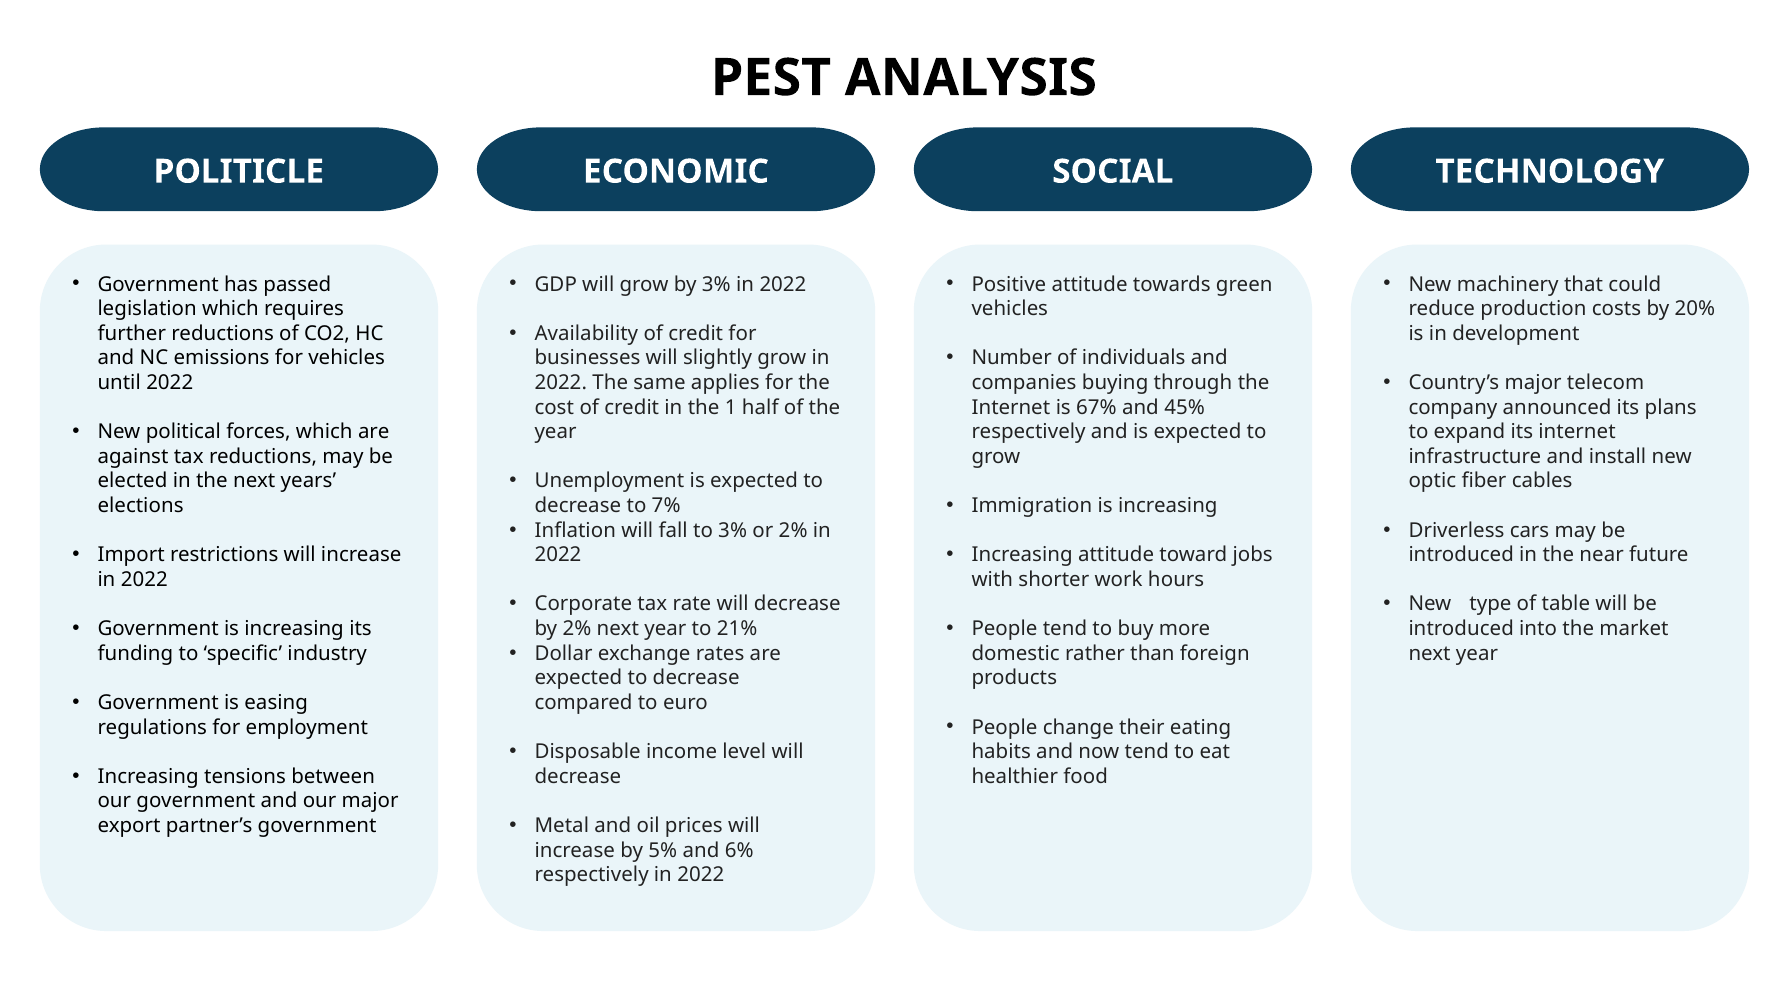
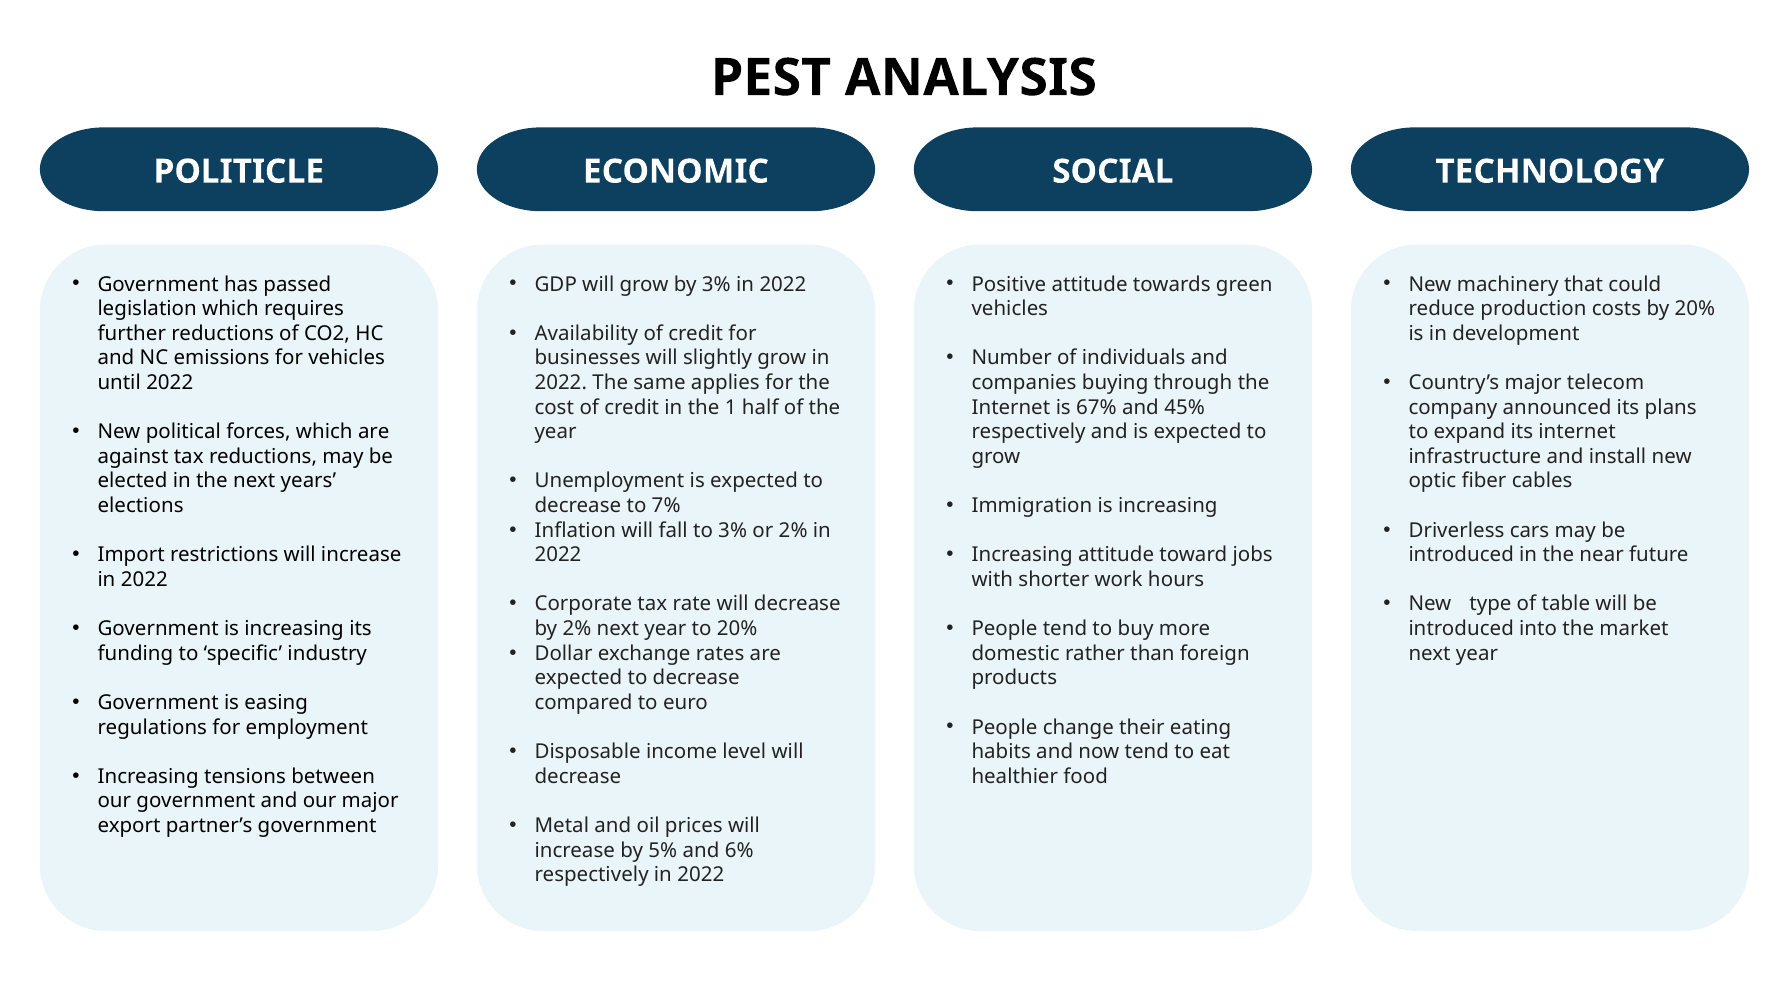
to 21%: 21% -> 20%
